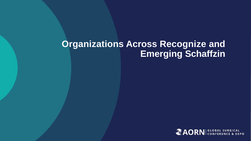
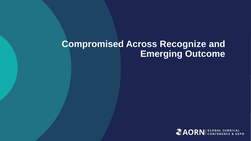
Organizations: Organizations -> Compromised
Schaffzin: Schaffzin -> Outcome
